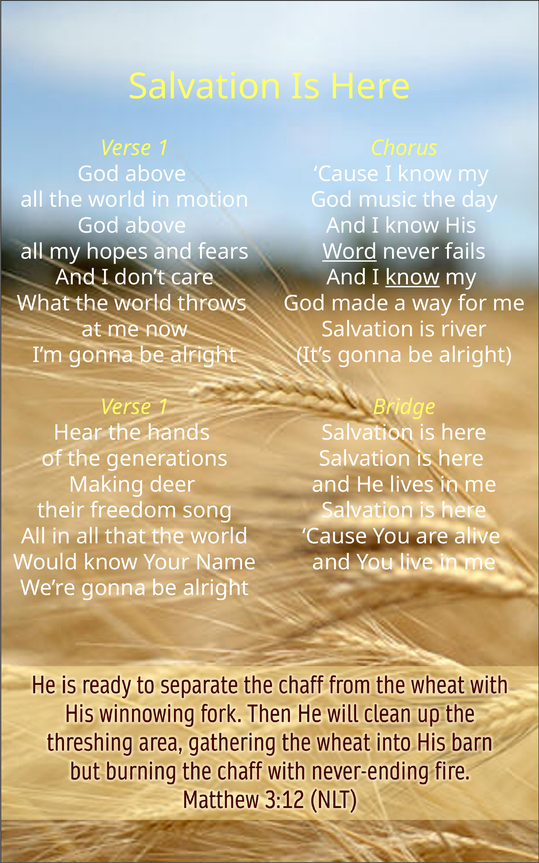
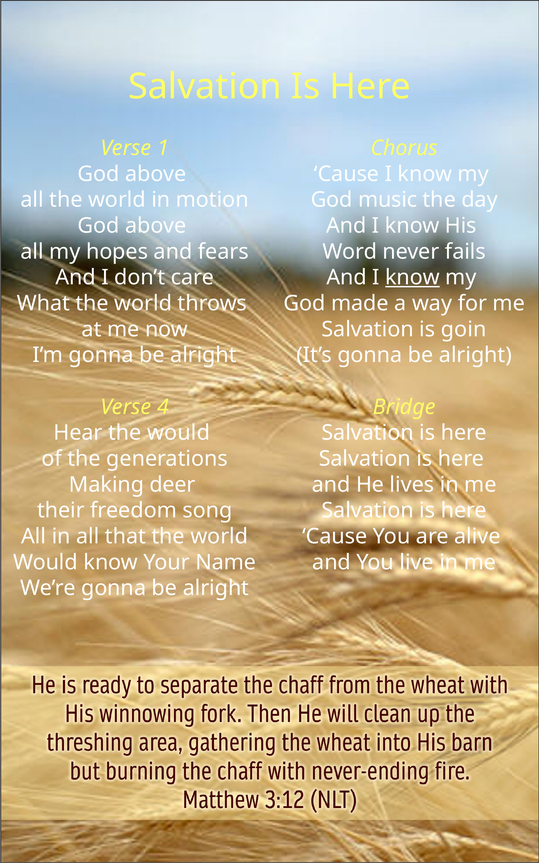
Word underline: present -> none
river: river -> goin
1 at (163, 407): 1 -> 4
the hands: hands -> would
